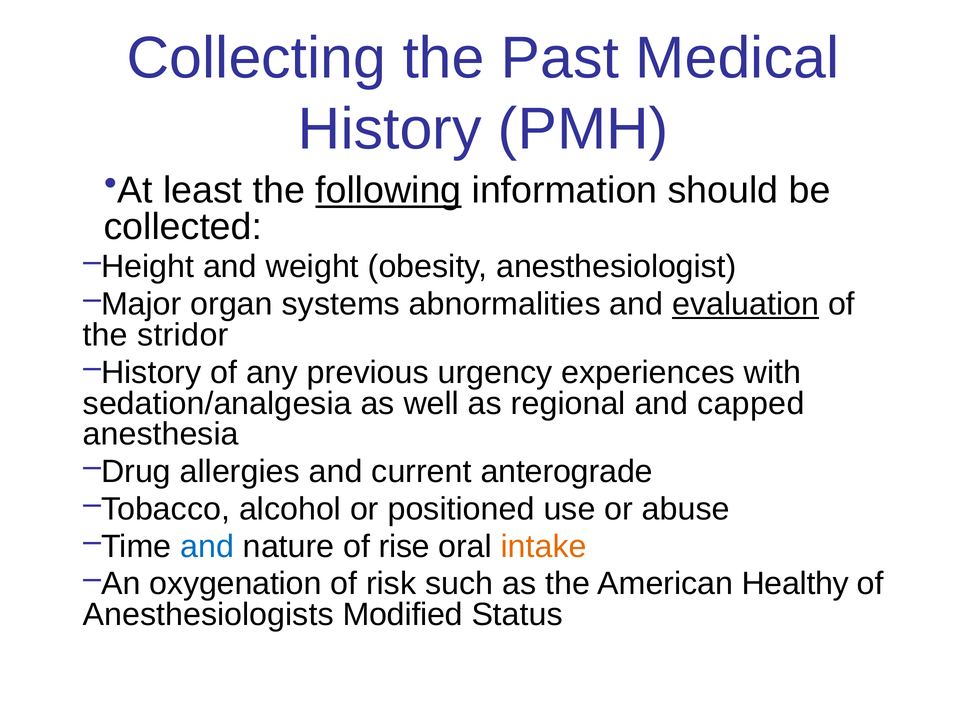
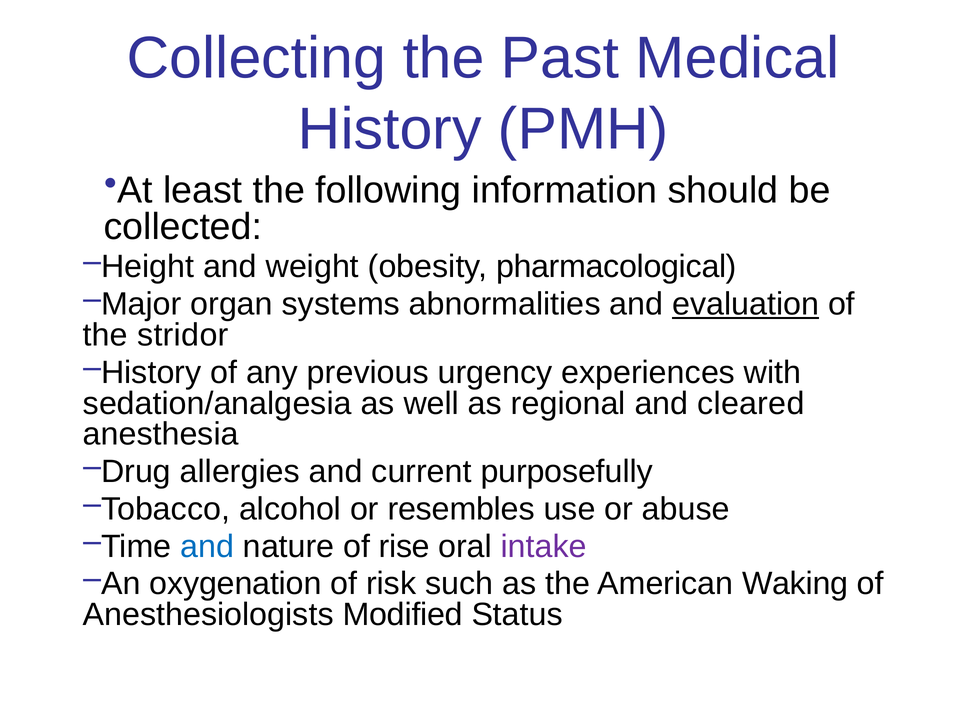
following underline: present -> none
anesthesiologist: anesthesiologist -> pharmacological
capped: capped -> cleared
anterograde: anterograde -> purposefully
positioned: positioned -> resembles
intake colour: orange -> purple
Healthy: Healthy -> Waking
